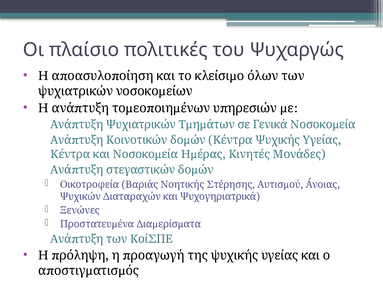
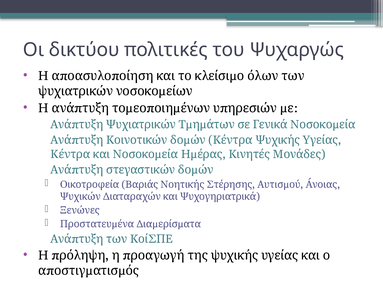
πλαίσιο: πλαίσιο -> δικτύου
